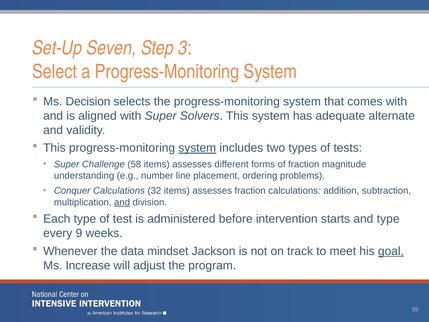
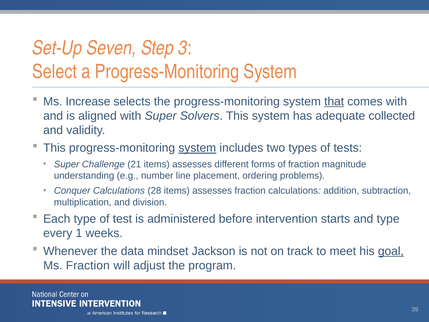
Decision: Decision -> Increase
that underline: none -> present
alternate: alternate -> collected
58: 58 -> 21
32: 32 -> 28
and at (122, 202) underline: present -> none
9: 9 -> 1
Ms Increase: Increase -> Fraction
